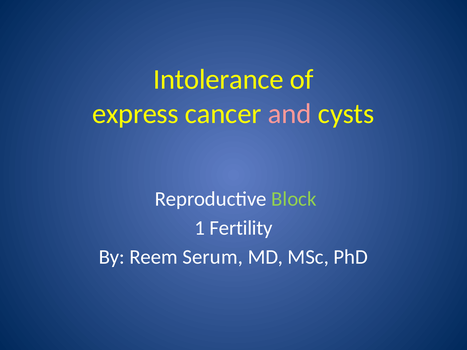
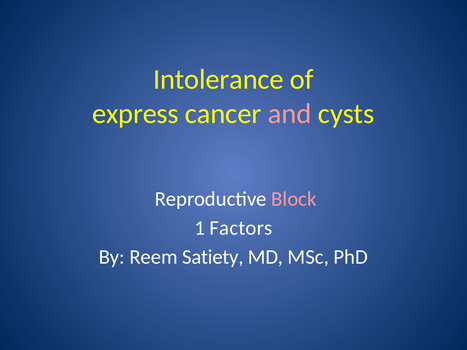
Block colour: light green -> pink
Fertility: Fertility -> Factors
Serum: Serum -> Satiety
